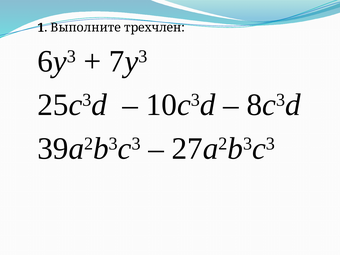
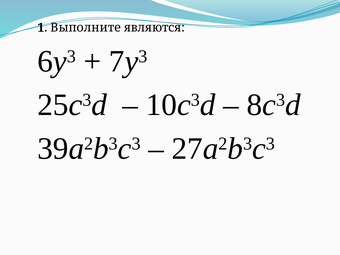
трехчлен: трехчлен -> являются
